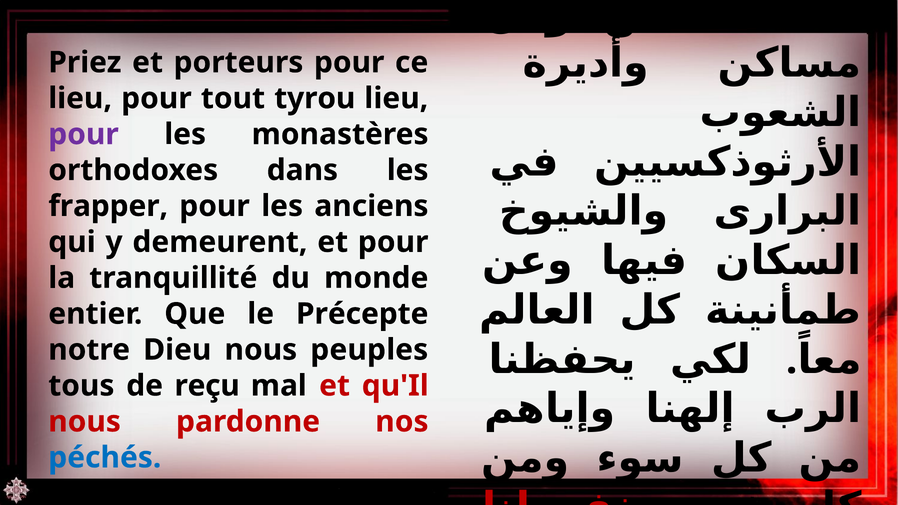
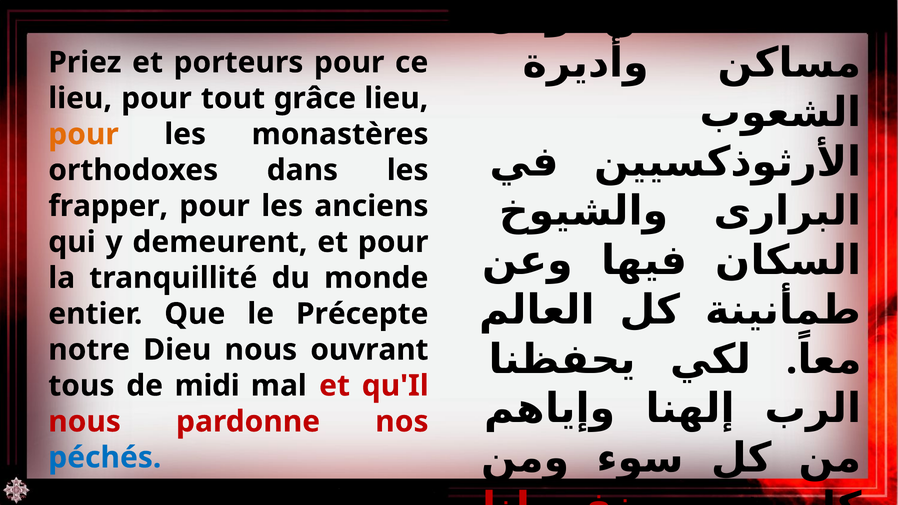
tyrou: tyrou -> grâce
pour at (84, 134) colour: purple -> orange
peuples: peuples -> ouvrant
reçu: reçu -> midi
